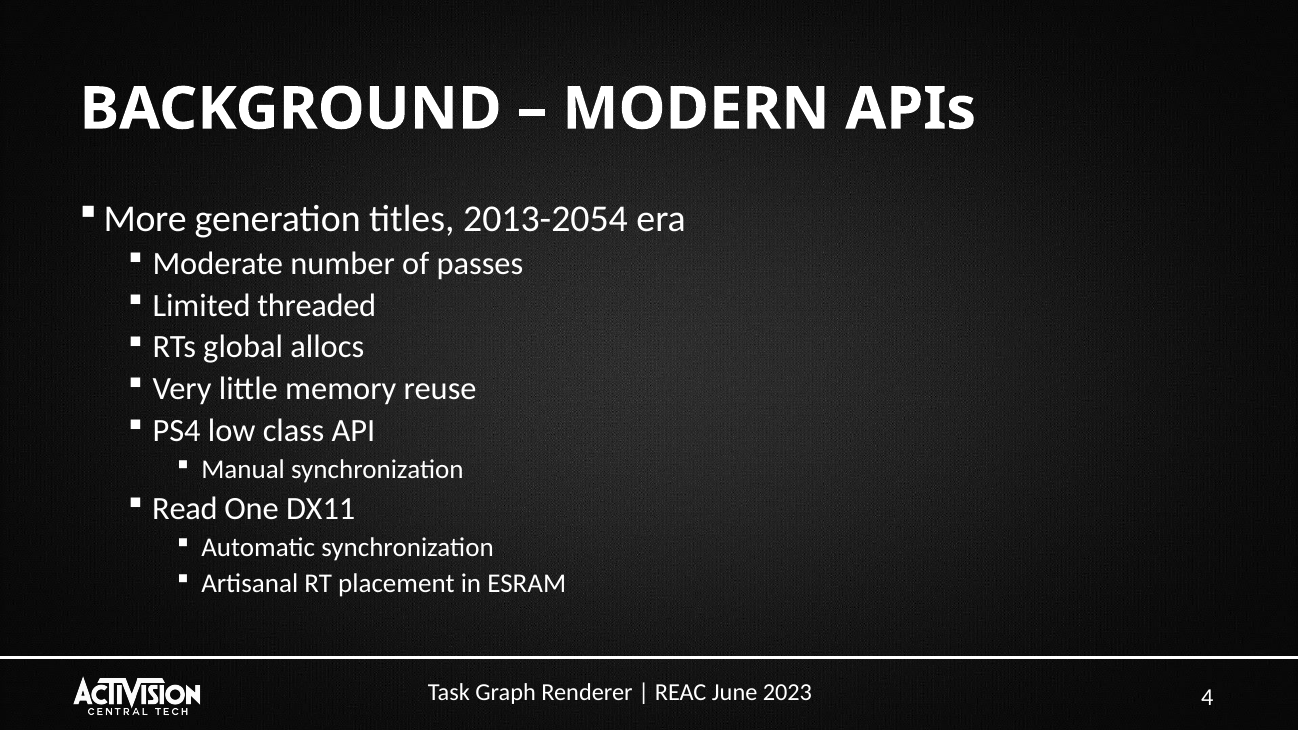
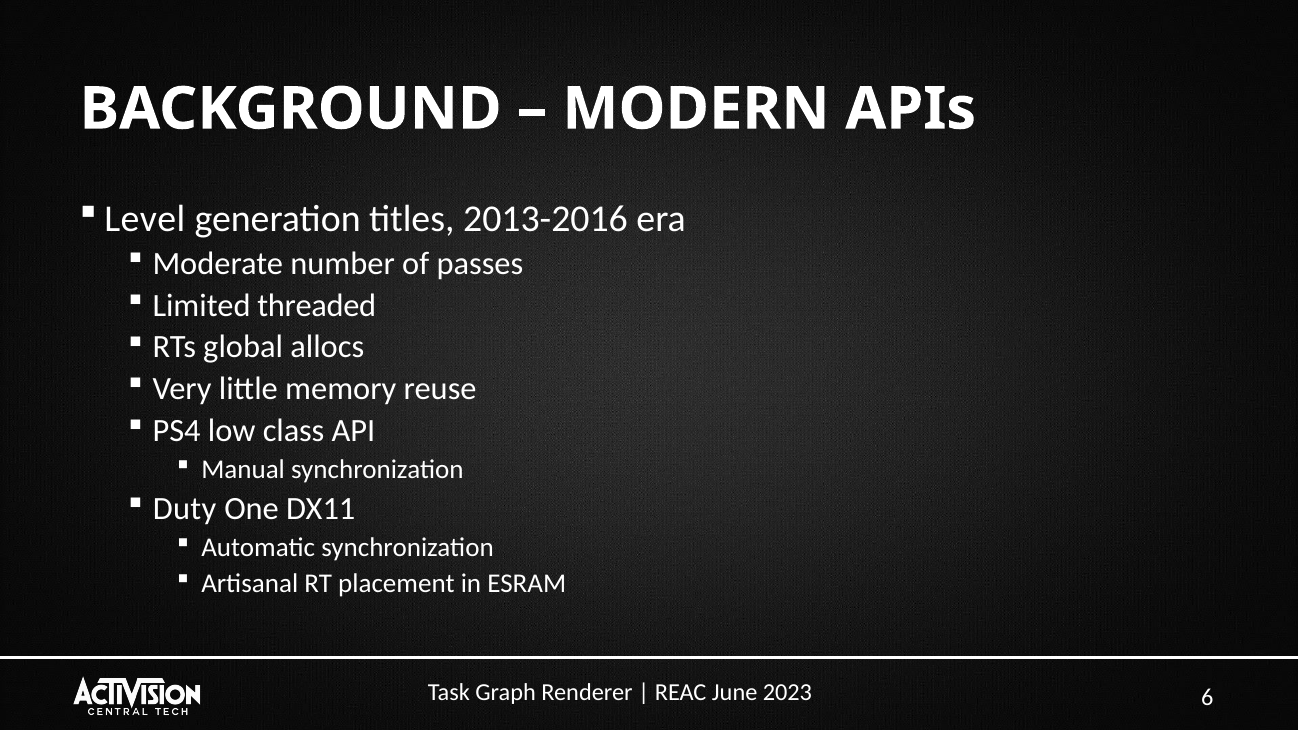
More: More -> Level
2013-2054: 2013-2054 -> 2013-2016
Read: Read -> Duty
4: 4 -> 6
